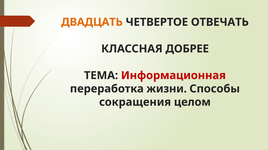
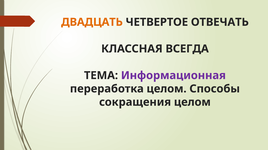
ДОБРЕЕ: ДОБРЕЕ -> ВСЕГДА
Информационная colour: red -> purple
переработка жизни: жизни -> целом
